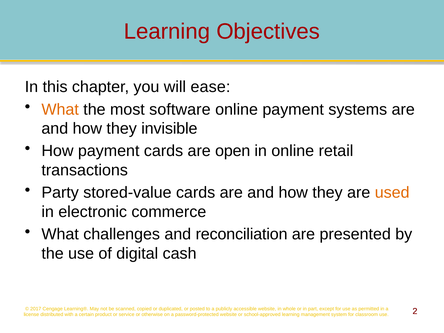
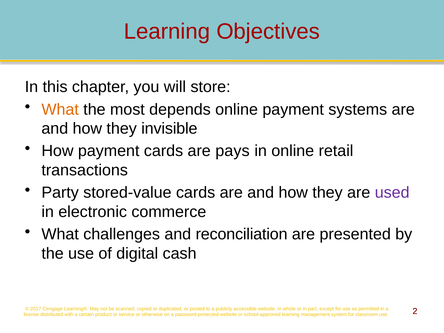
ease: ease -> store
software: software -> depends
open: open -> pays
used colour: orange -> purple
